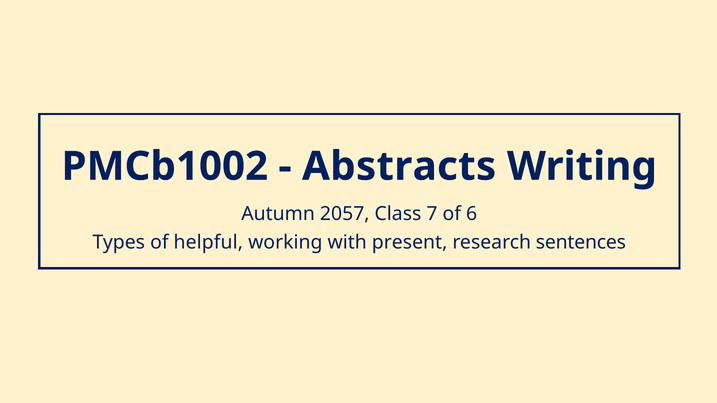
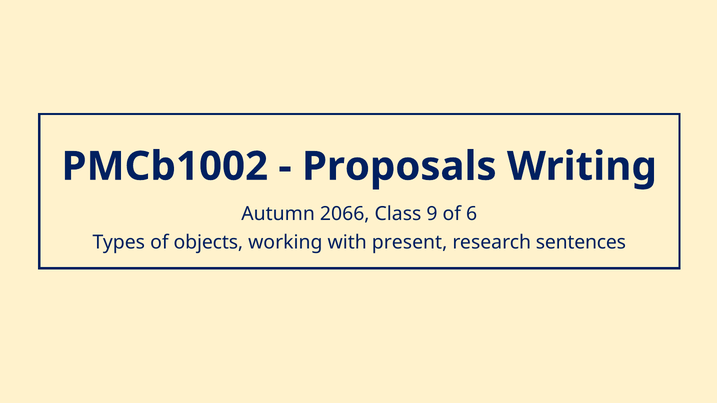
Abstracts: Abstracts -> Proposals
2057: 2057 -> 2066
7: 7 -> 9
helpful: helpful -> objects
